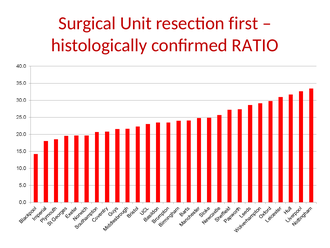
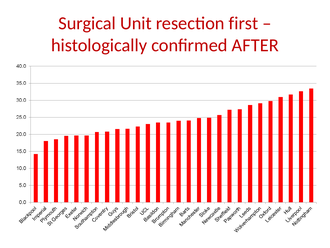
RATIO: RATIO -> AFTER
